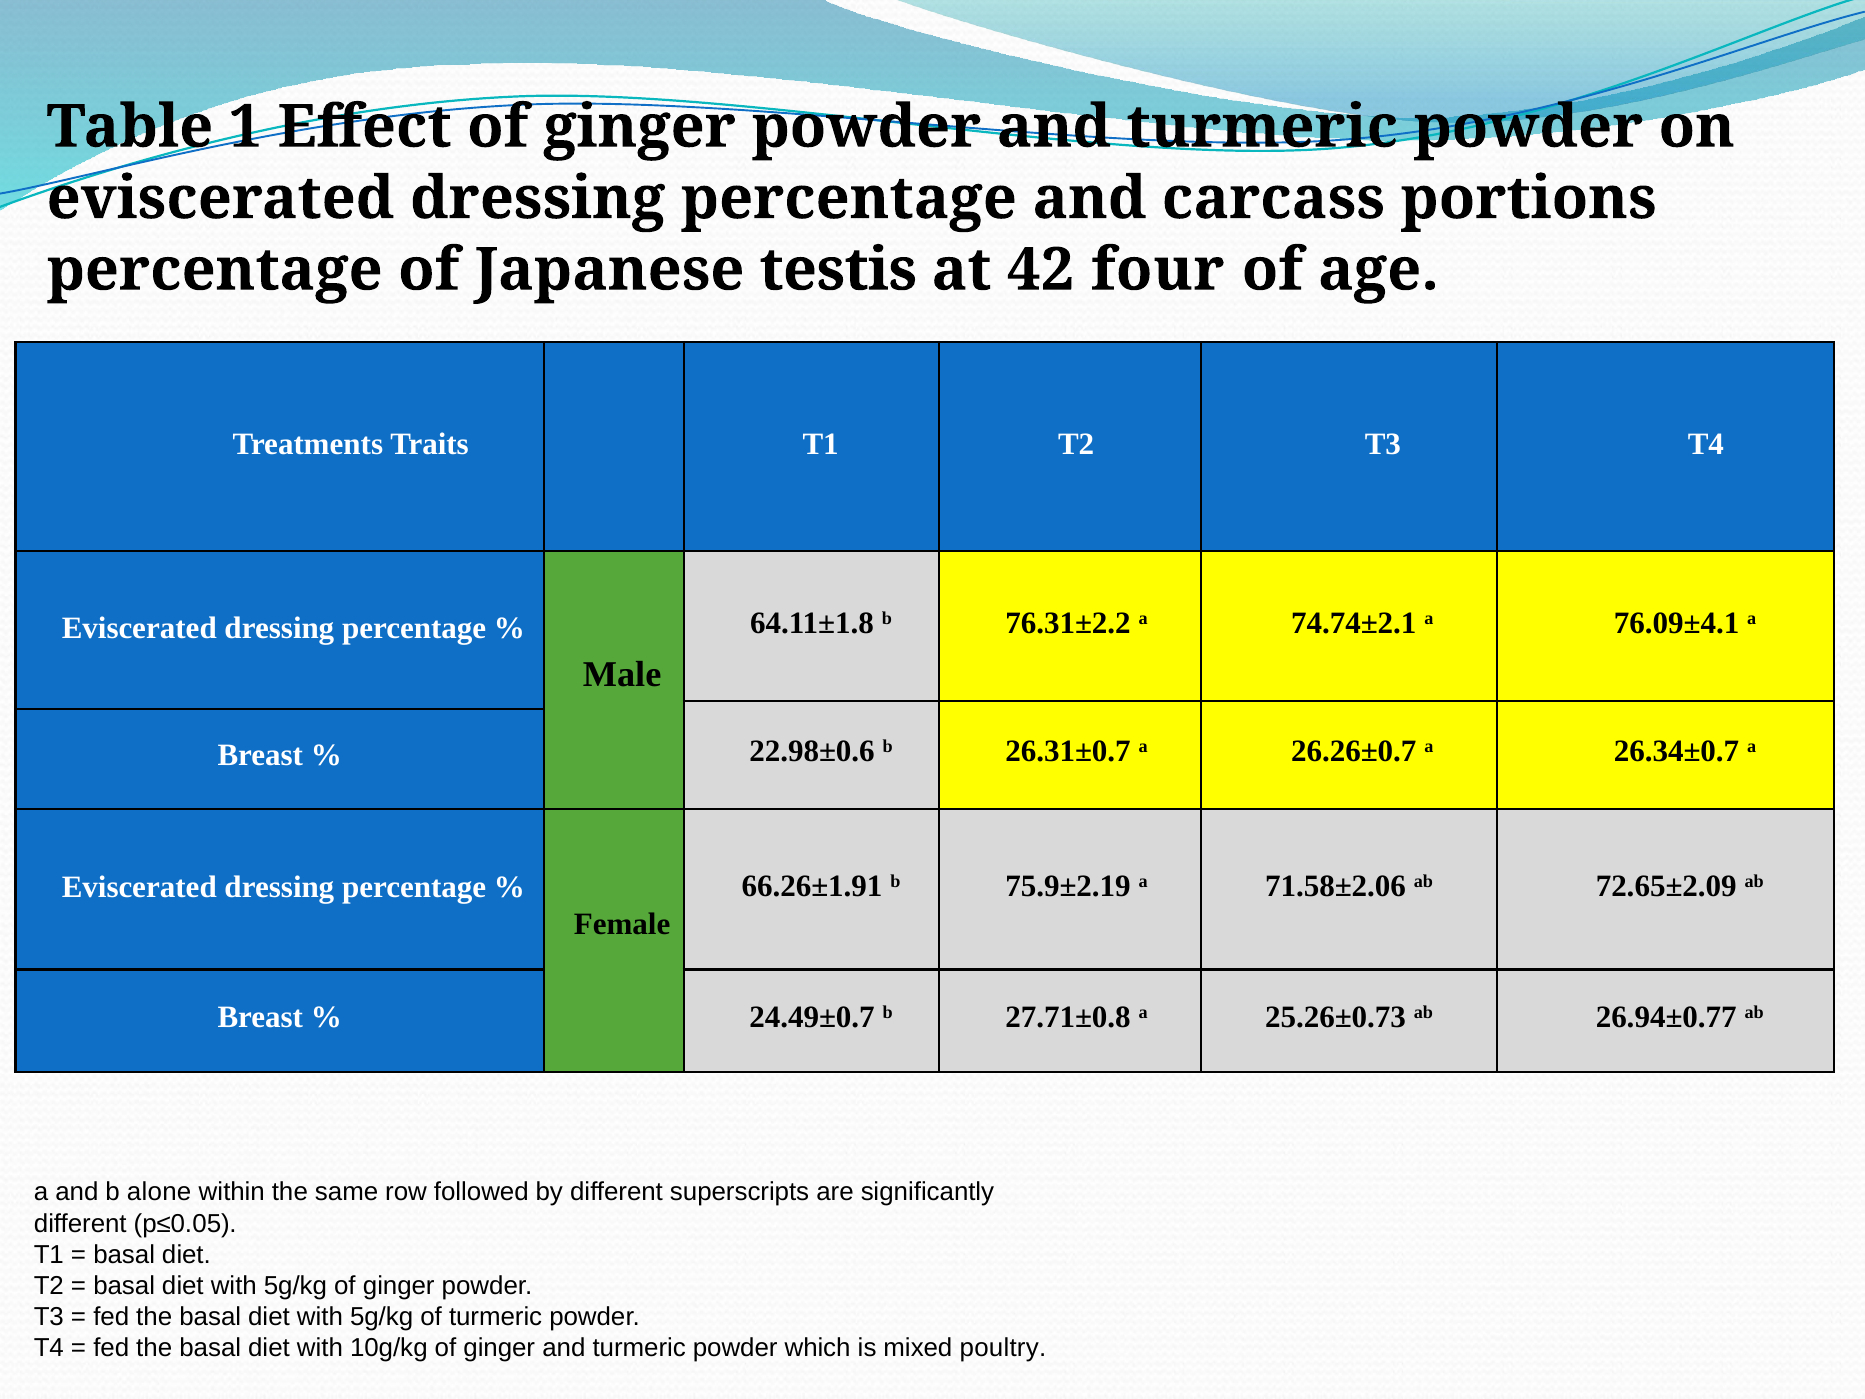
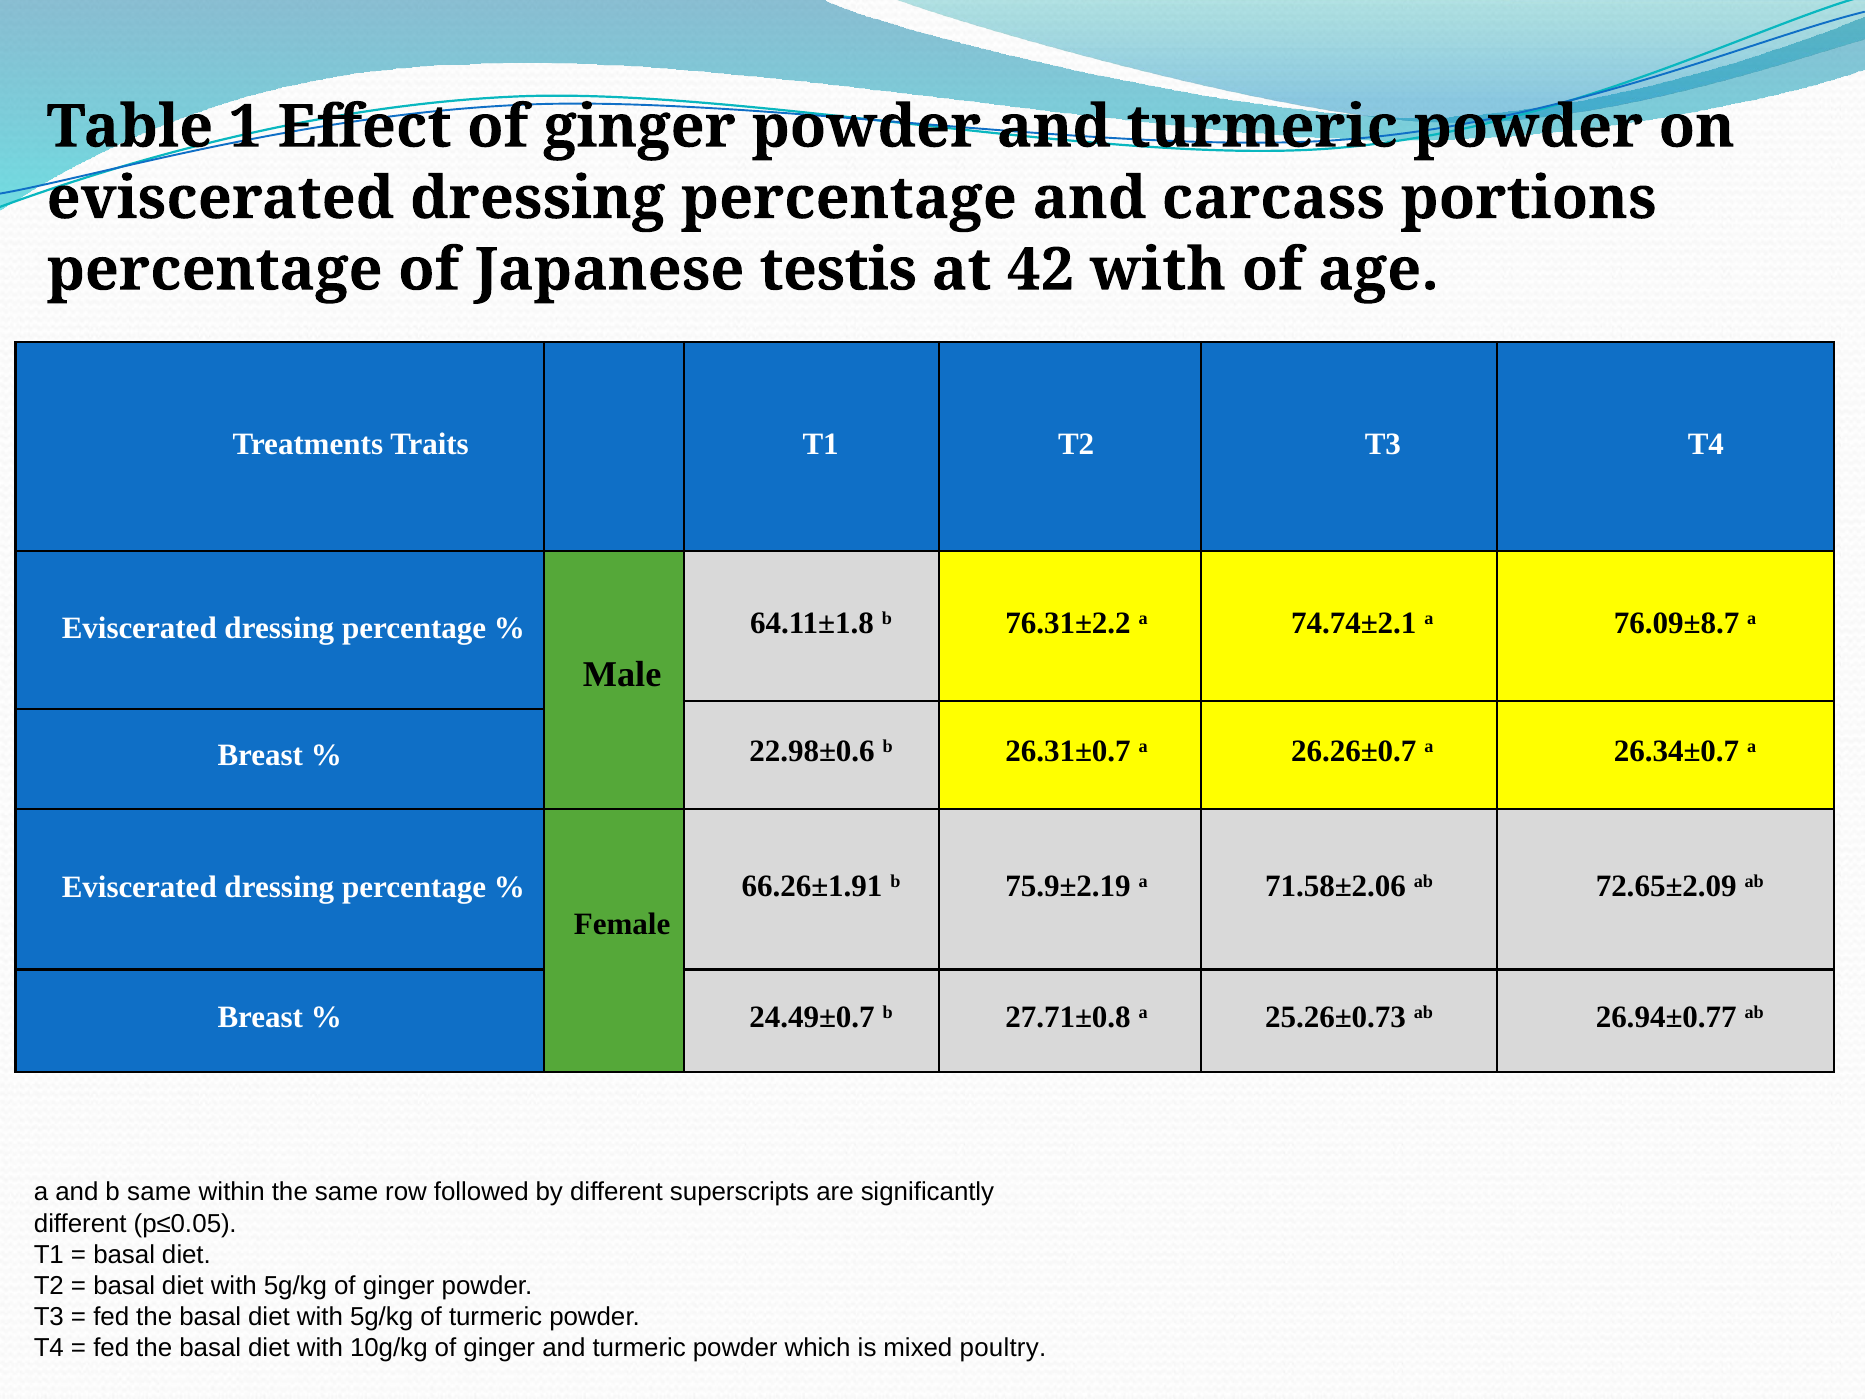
42 four: four -> with
76.09±4.1: 76.09±4.1 -> 76.09±8.7
b alone: alone -> same
